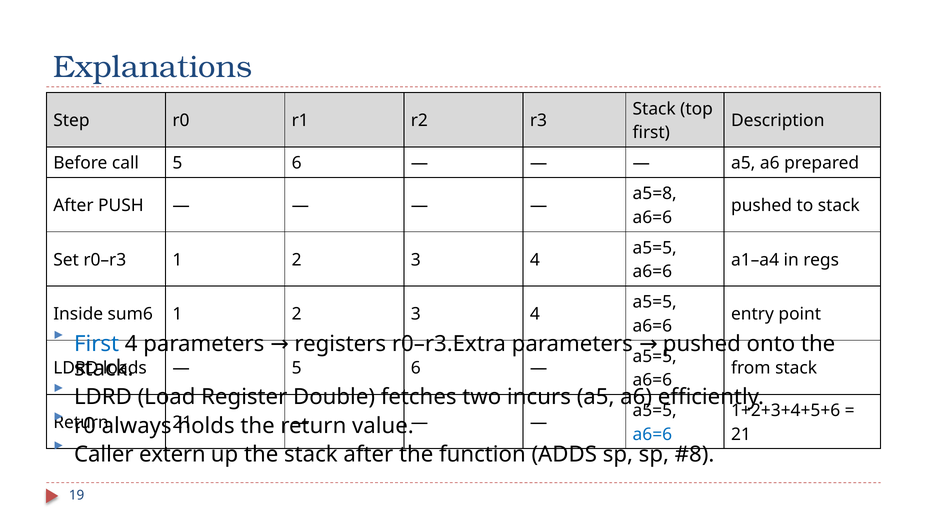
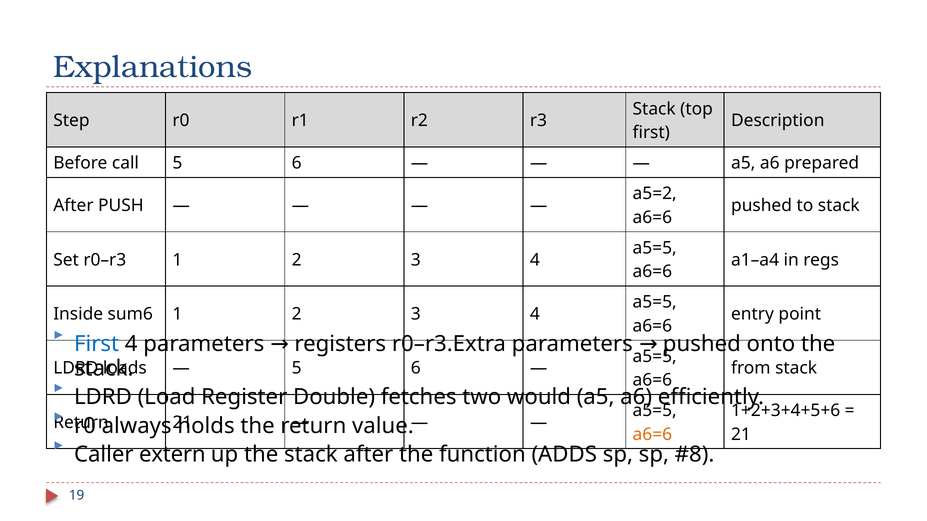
a5=8: a5=8 -> a5=2
incurs: incurs -> would
a6=6 at (652, 435) colour: blue -> orange
